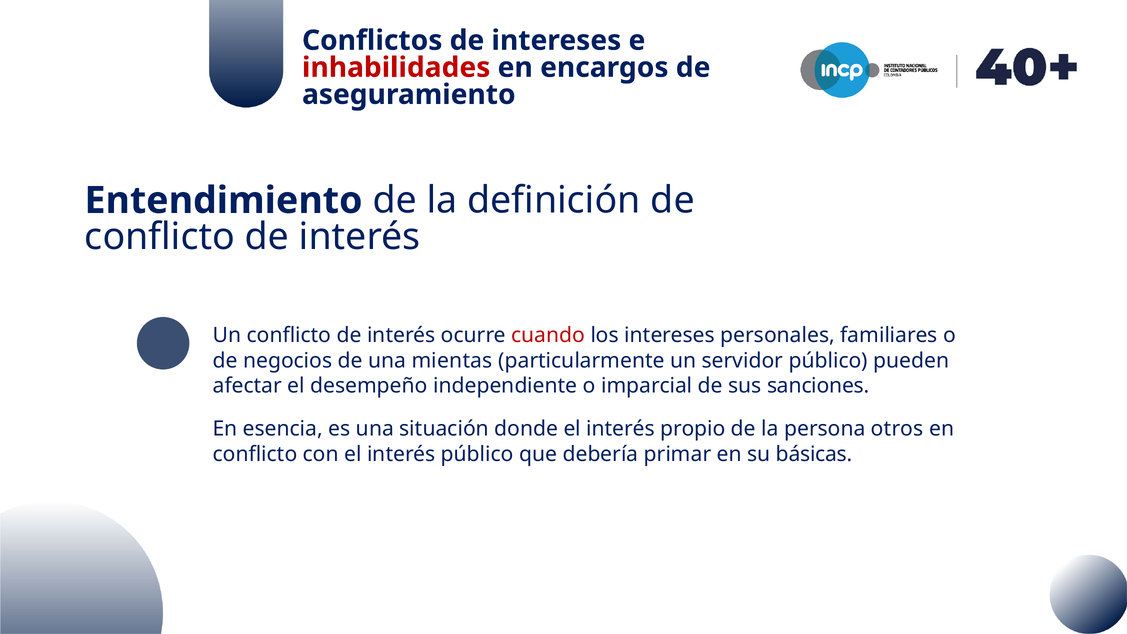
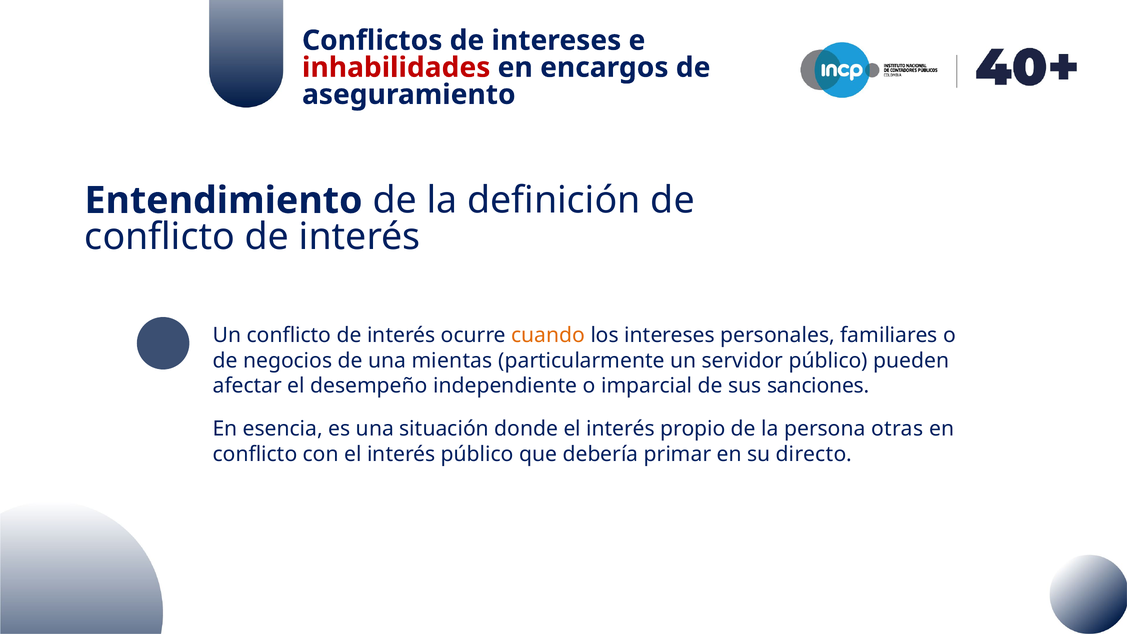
cuando colour: red -> orange
otros: otros -> otras
básicas: básicas -> directo
